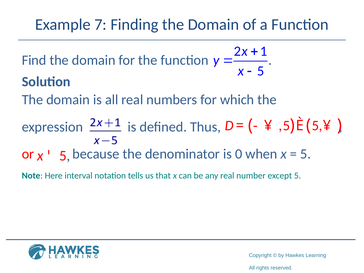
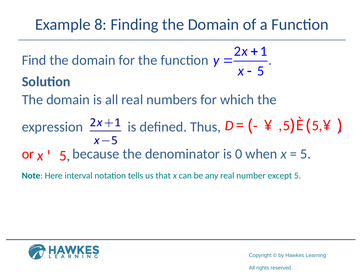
7: 7 -> 8
